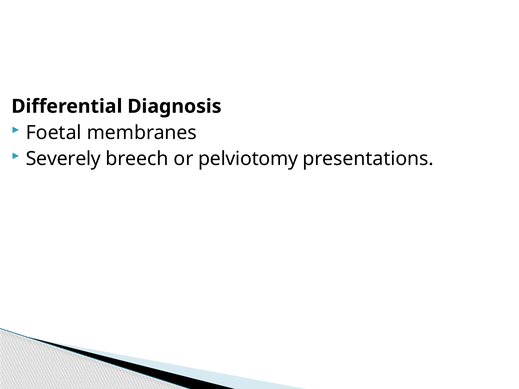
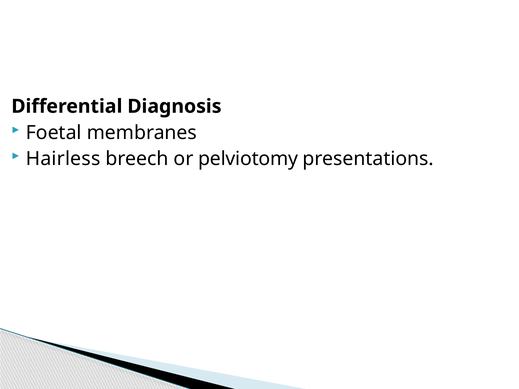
Severely: Severely -> Hairless
